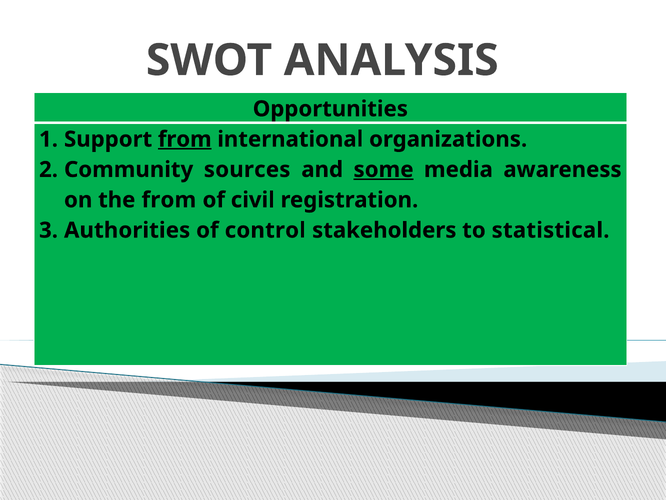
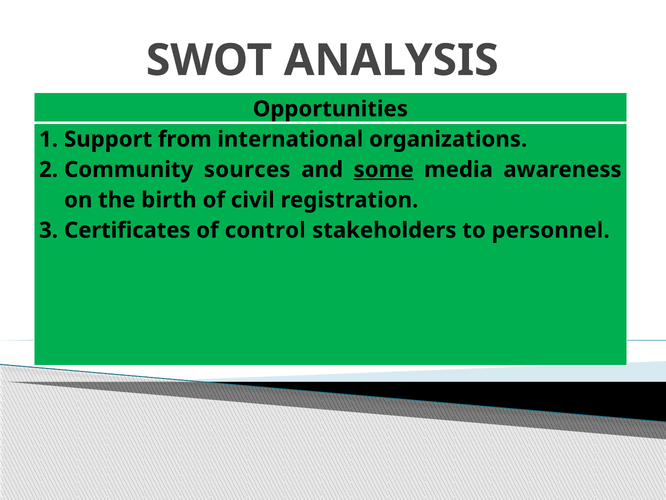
from at (185, 139) underline: present -> none
the from: from -> birth
Authorities: Authorities -> Certificates
statistical: statistical -> personnel
